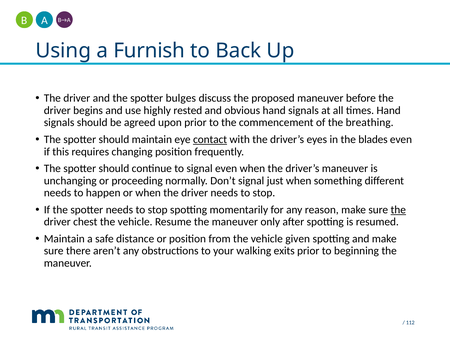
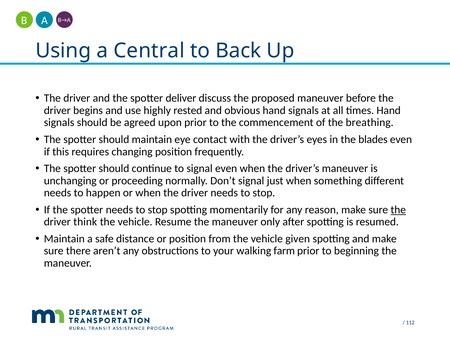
Furnish: Furnish -> Central
bulges: bulges -> deliver
contact underline: present -> none
chest: chest -> think
exits: exits -> farm
